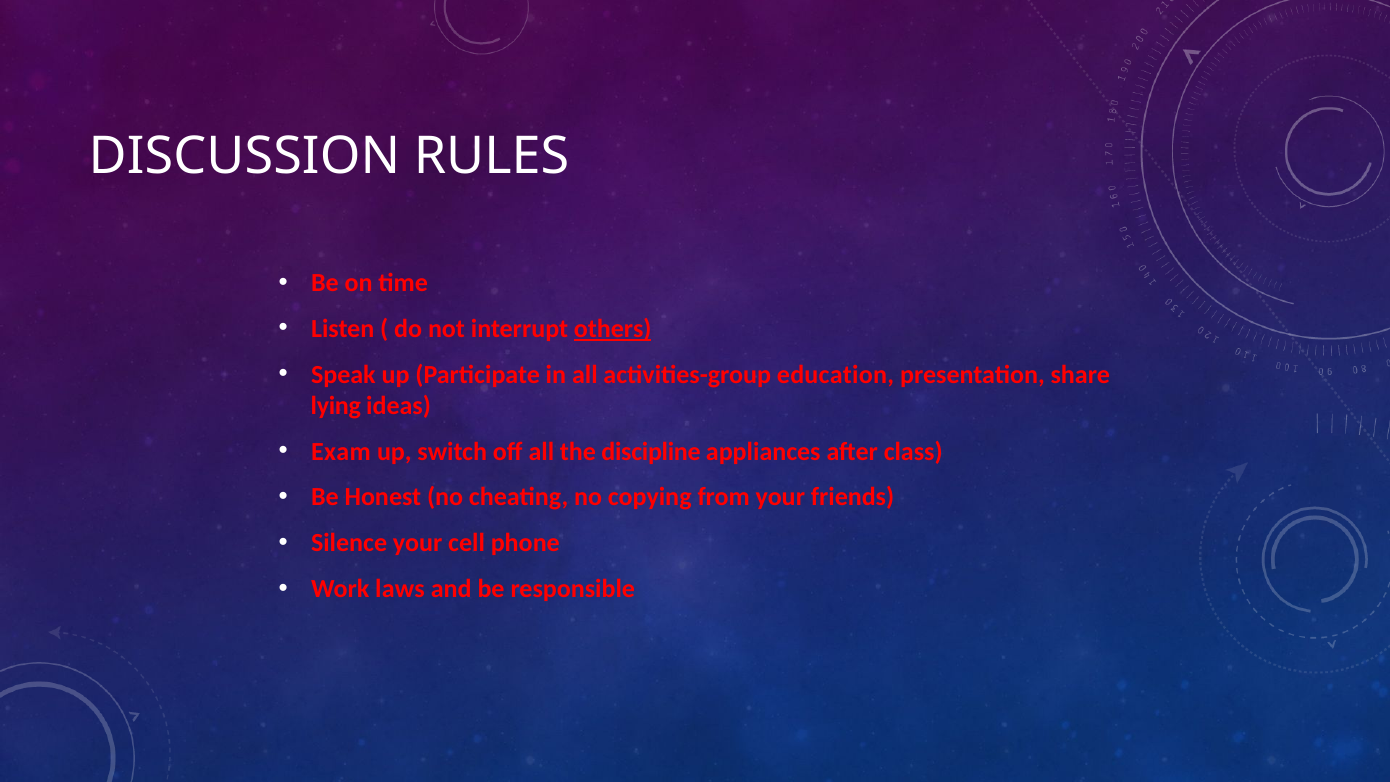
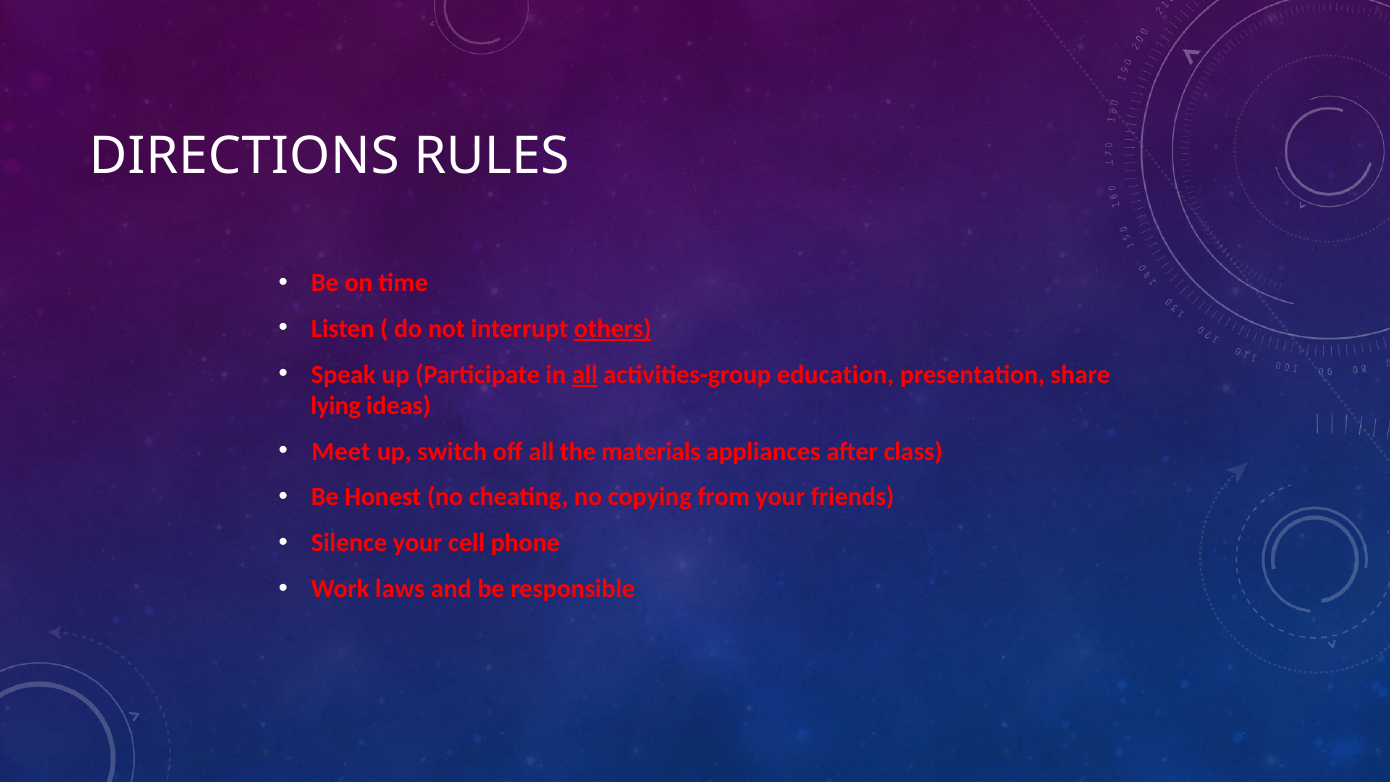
DISCUSSION: DISCUSSION -> DIRECTIONS
all at (585, 374) underline: none -> present
Exam: Exam -> Meet
discipline: discipline -> materials
